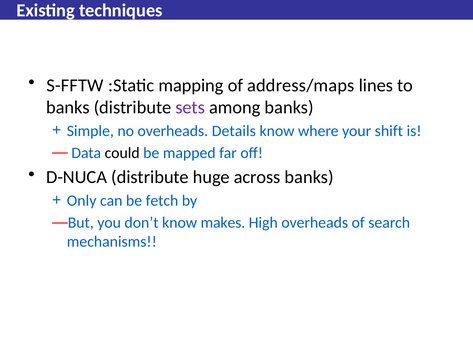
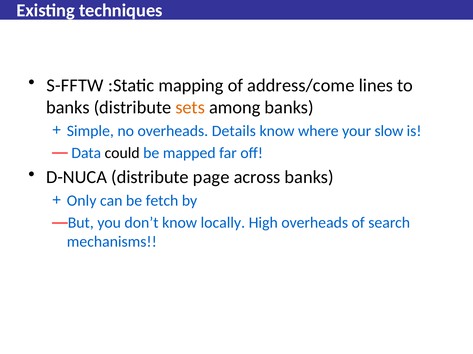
address/maps: address/maps -> address/come
sets colour: purple -> orange
shift: shift -> slow
huge: huge -> page
makes: makes -> locally
